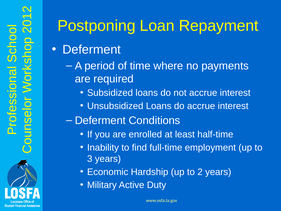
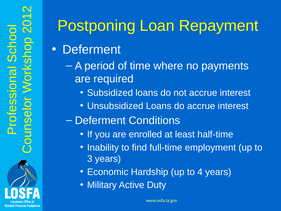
to 2: 2 -> 4
